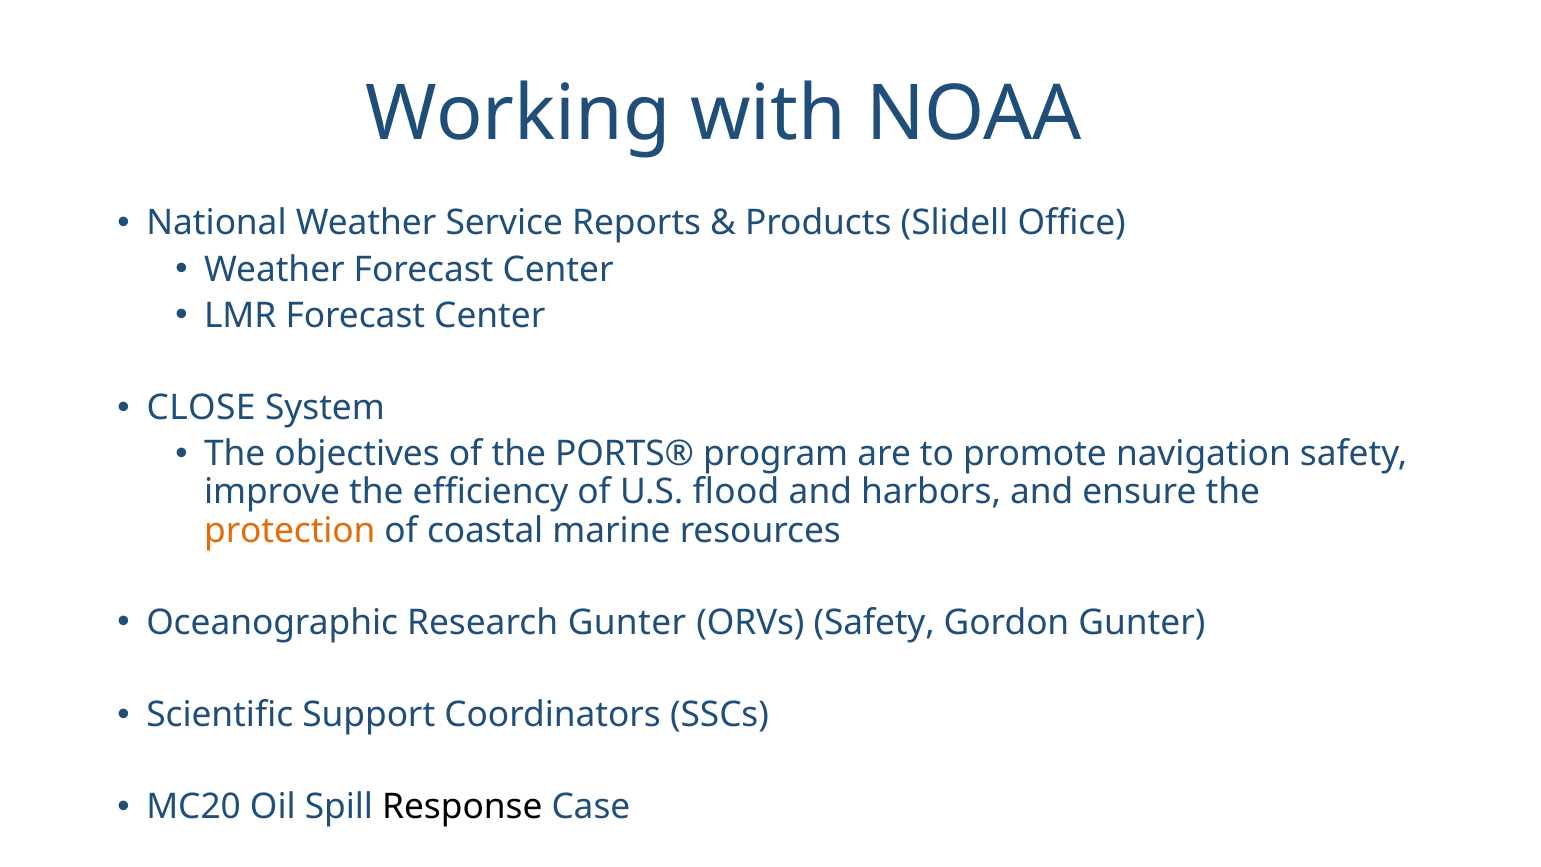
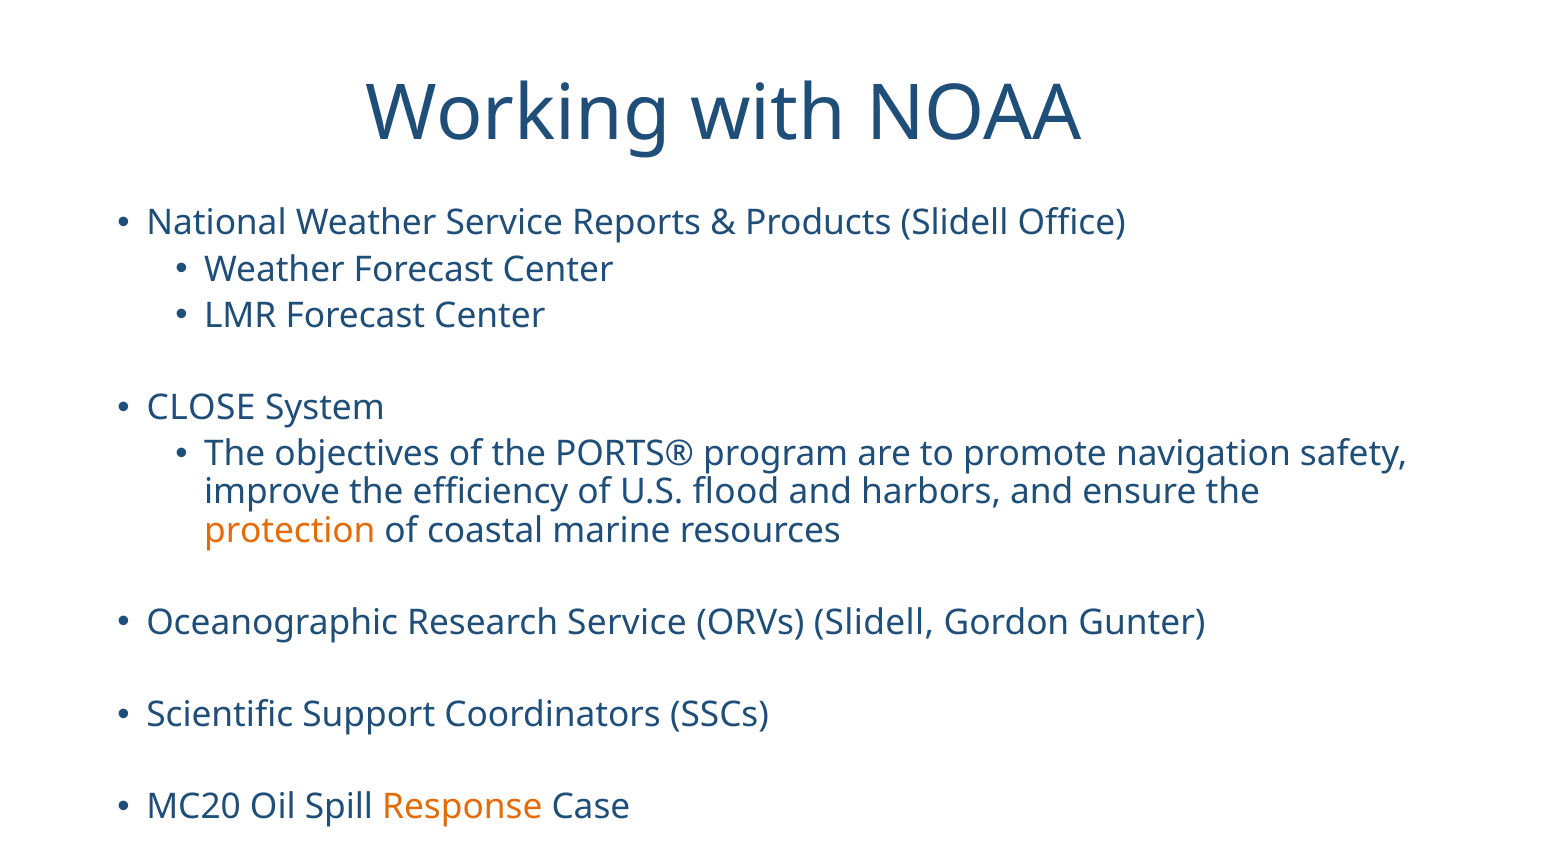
Research Gunter: Gunter -> Service
ORVs Safety: Safety -> Slidell
Response colour: black -> orange
